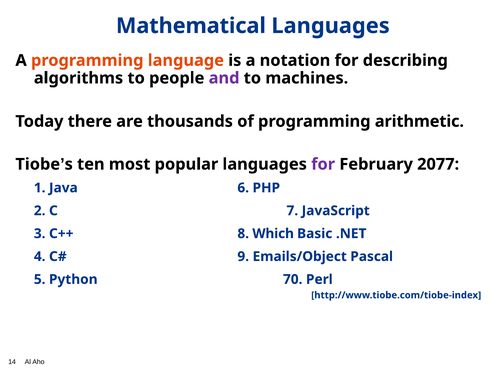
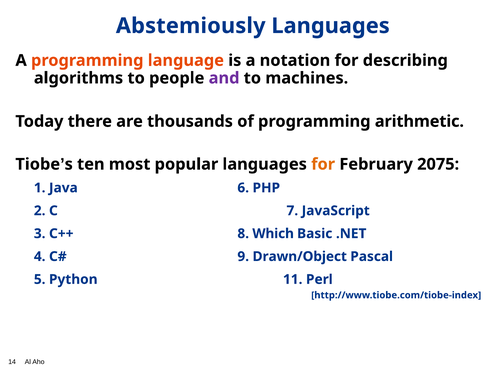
Mathematical: Mathematical -> Abstemiously
for at (323, 164) colour: purple -> orange
2077: 2077 -> 2075
Emails/Object: Emails/Object -> Drawn/Object
70: 70 -> 11
